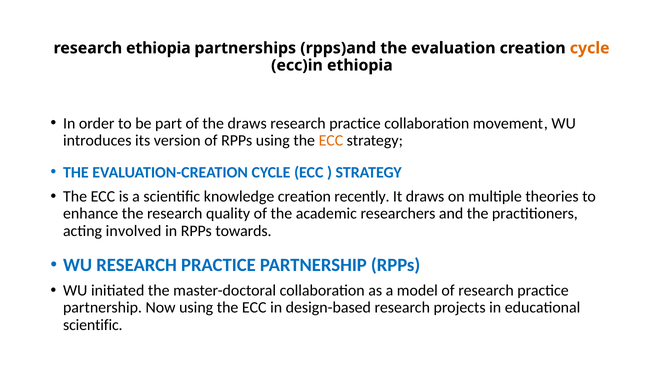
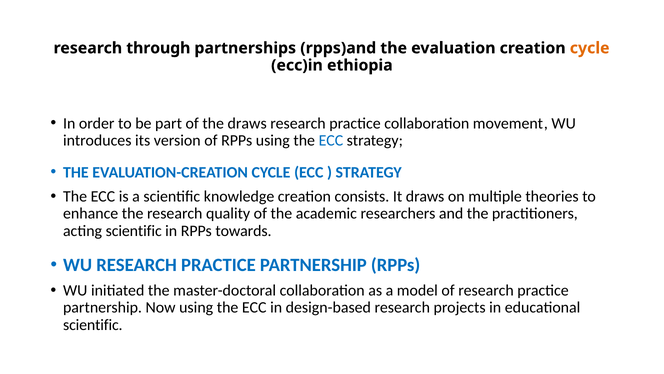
research ethiopia: ethiopia -> through
ECC at (331, 140) colour: orange -> blue
recently: recently -> consists
acting involved: involved -> scientific
